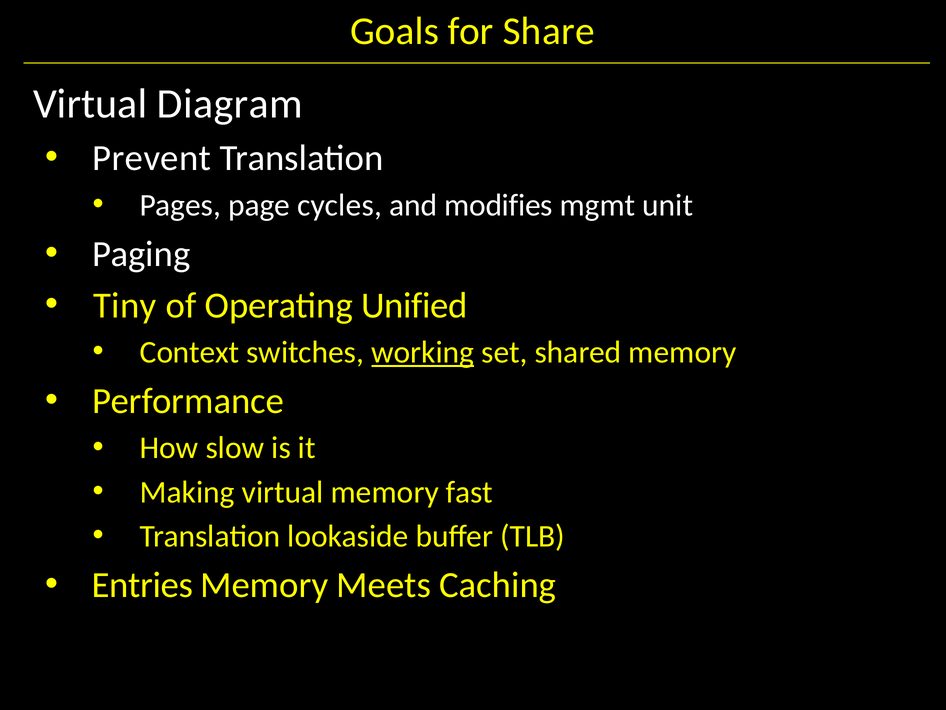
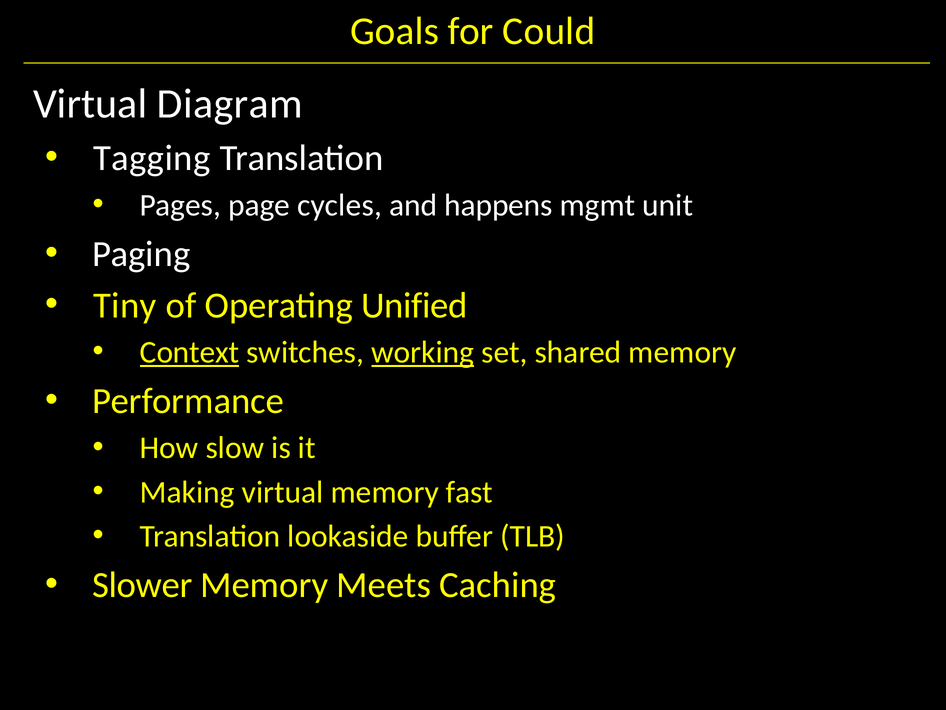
Share: Share -> Could
Prevent: Prevent -> Tagging
modifies: modifies -> happens
Context underline: none -> present
Entries: Entries -> Slower
